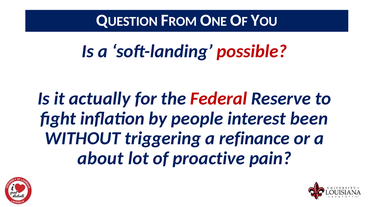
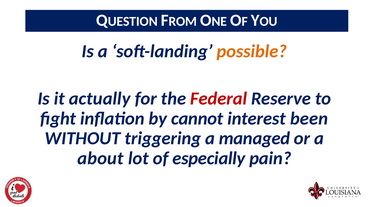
possible colour: red -> orange
people: people -> cannot
refinance: refinance -> managed
proactive: proactive -> especially
